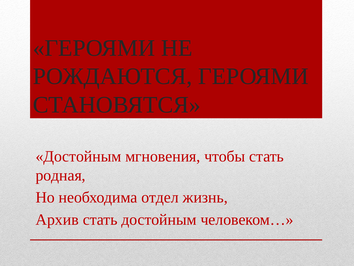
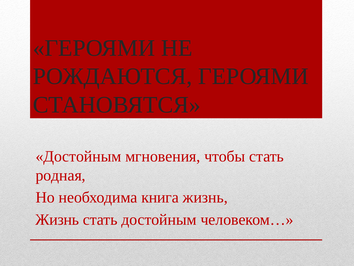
отдел: отдел -> книга
Архив at (57, 219): Архив -> Жизнь
